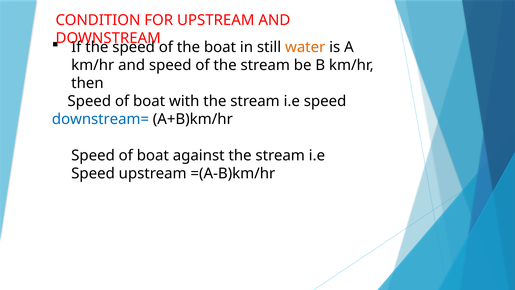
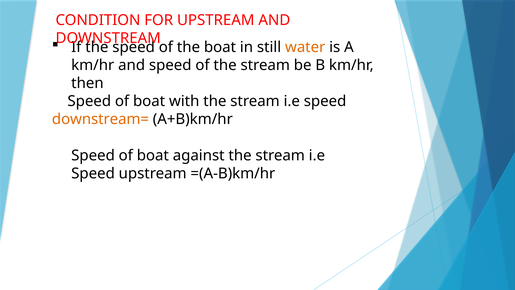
downstream= colour: blue -> orange
